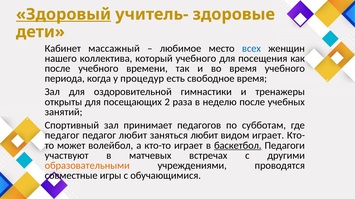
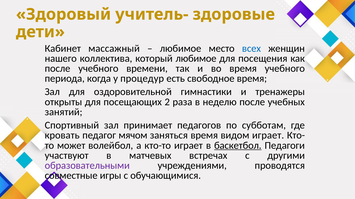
Здоровый underline: present -> none
который учебного: учебного -> любимое
педагог at (62, 136): педагог -> кровать
педагог любит: любит -> мячом
заняться любит: любит -> время
образовательными colour: orange -> purple
